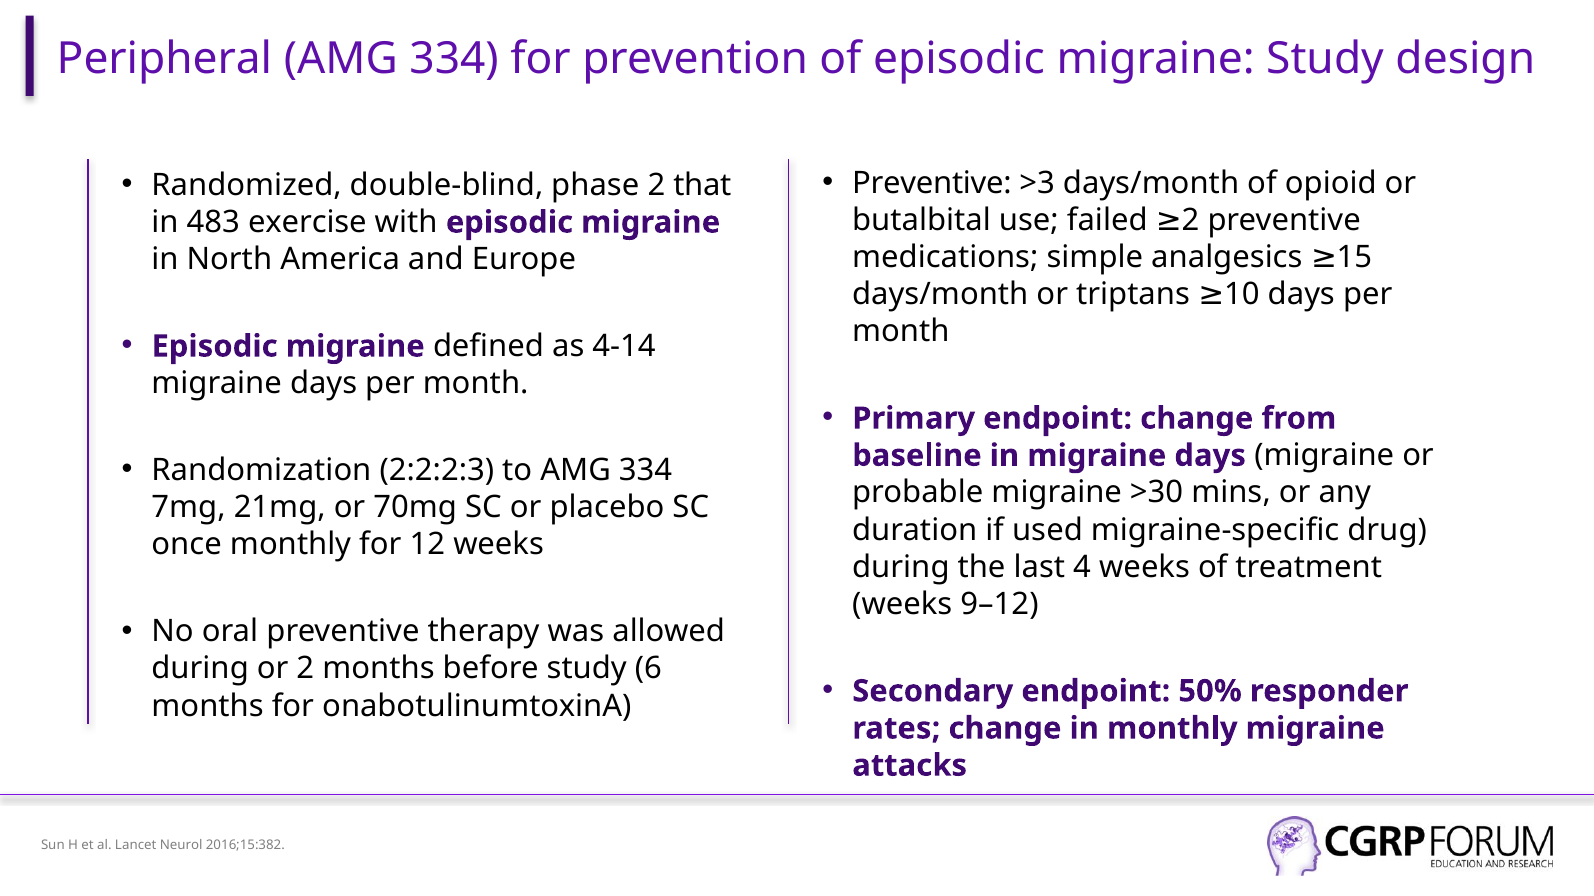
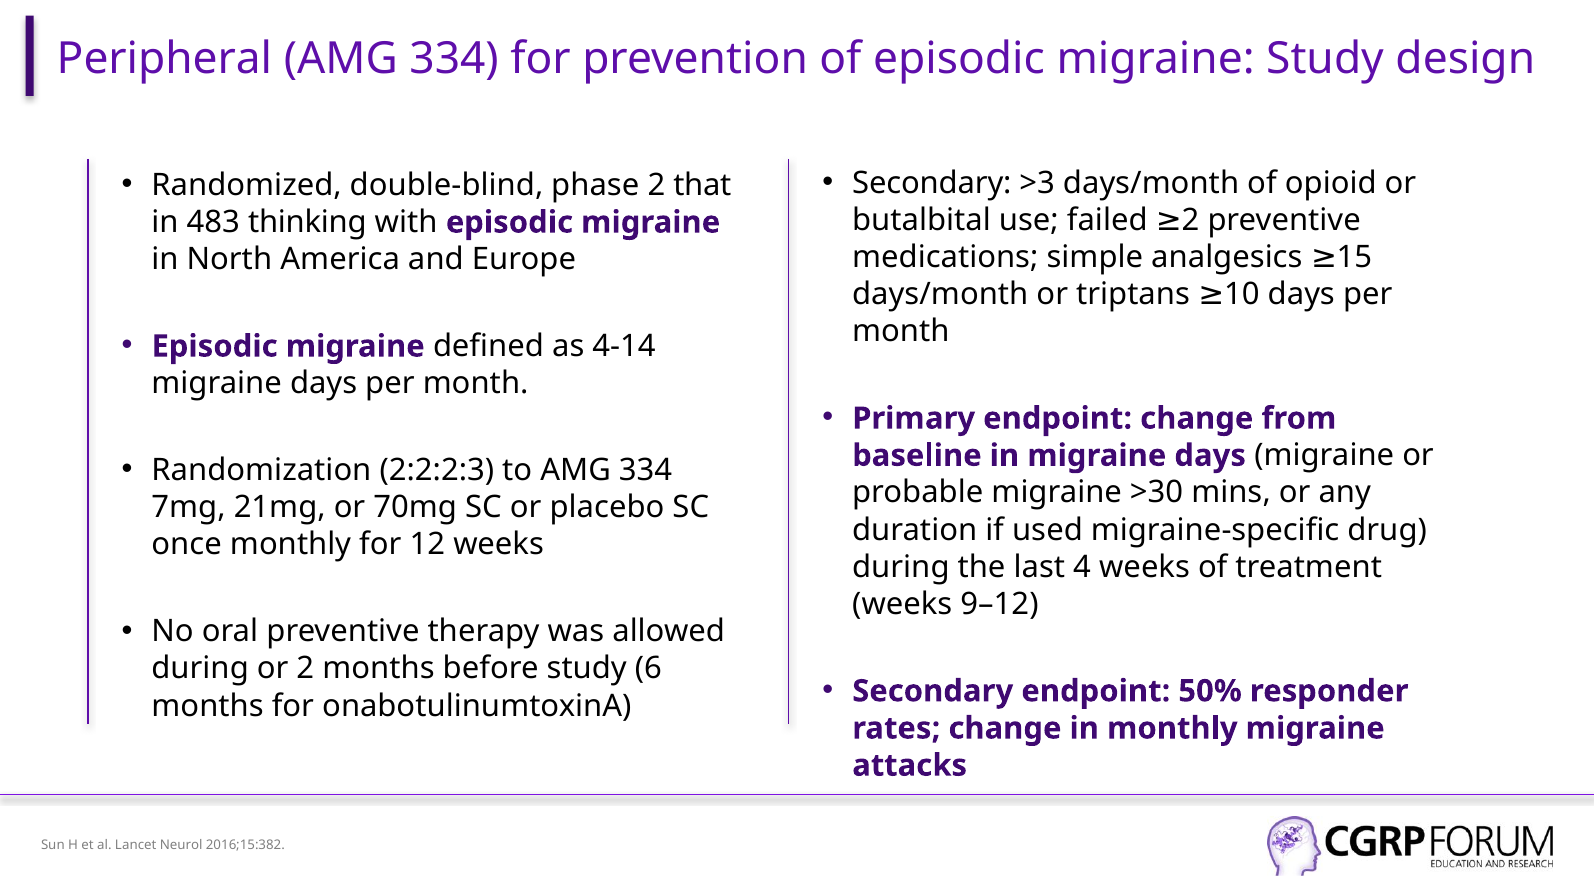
Preventive at (932, 183): Preventive -> Secondary
exercise: exercise -> thinking
